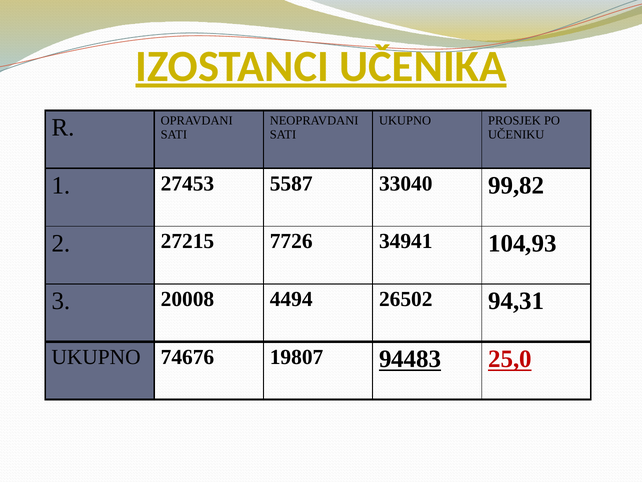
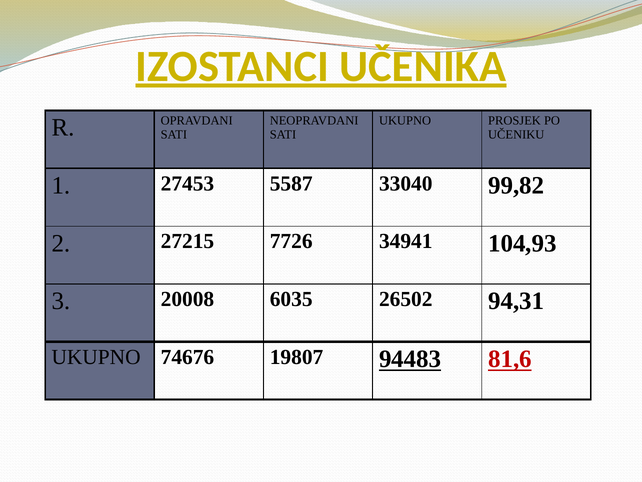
4494: 4494 -> 6035
25,0: 25,0 -> 81,6
